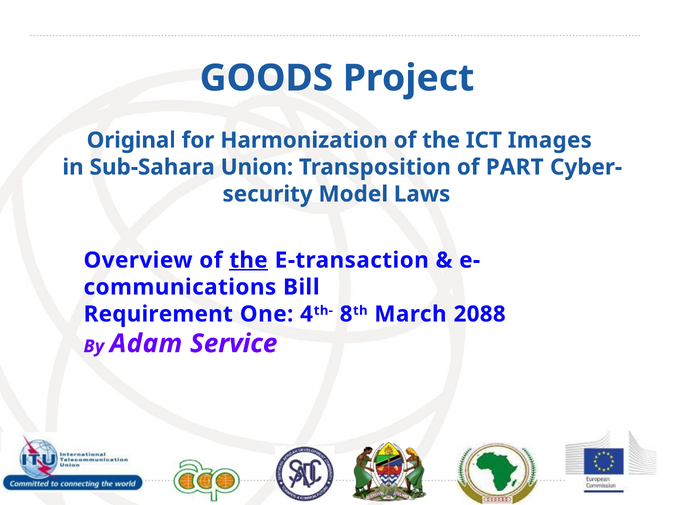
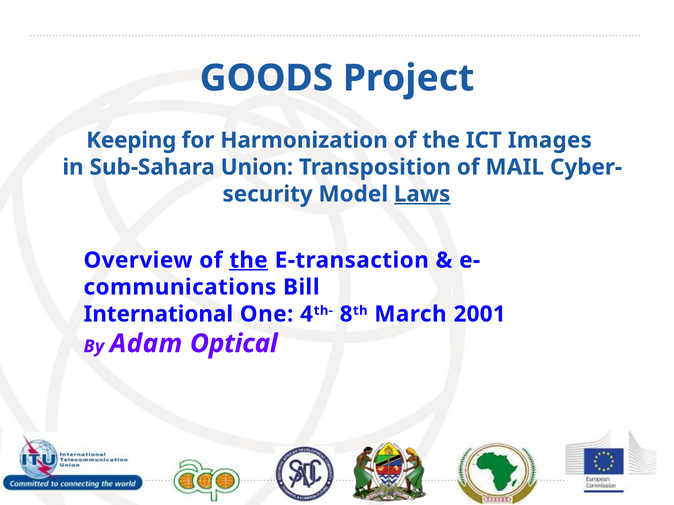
Original: Original -> Keeping
PART: PART -> MAIL
Laws underline: none -> present
Requirement at (158, 314): Requirement -> International
2088: 2088 -> 2001
Service: Service -> Optical
